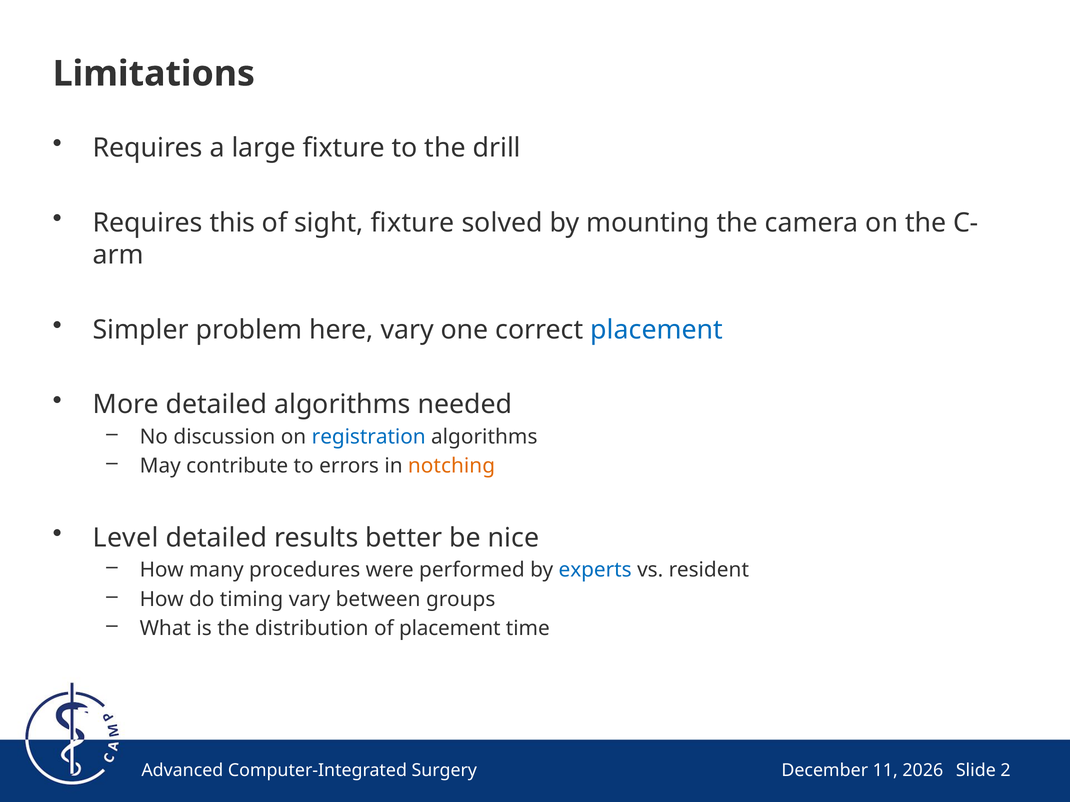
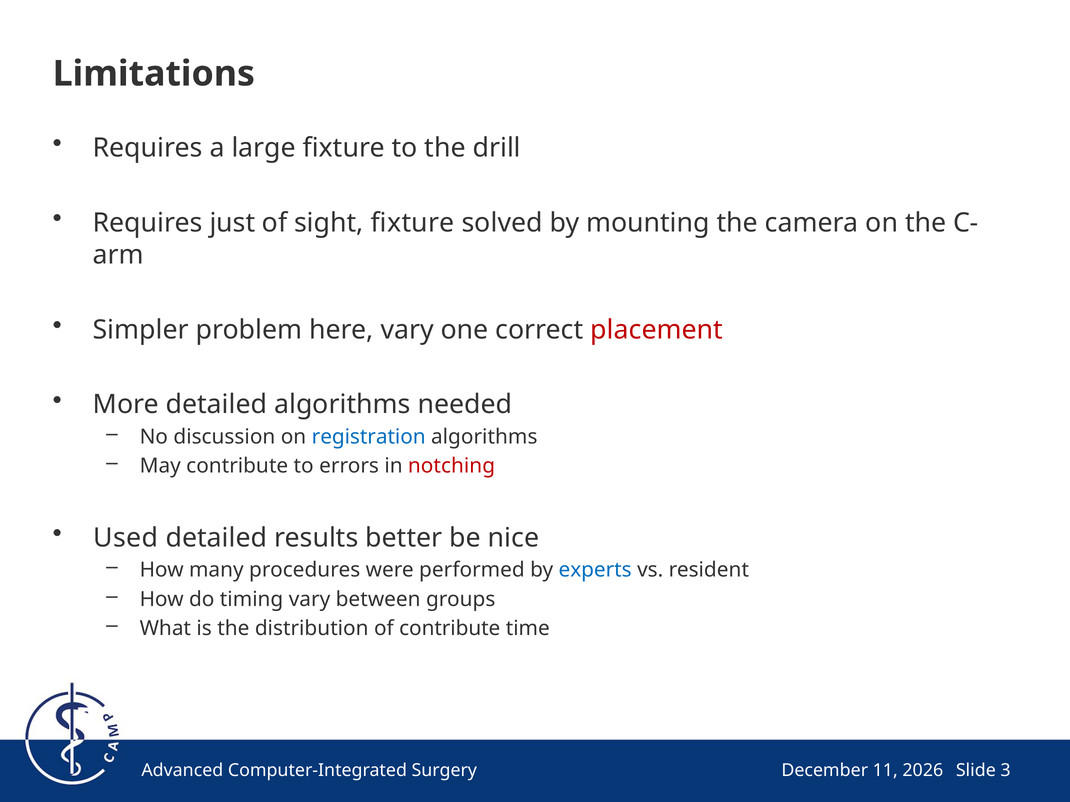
this: this -> just
placement at (657, 330) colour: blue -> red
notching colour: orange -> red
Level: Level -> Used
of placement: placement -> contribute
2: 2 -> 3
